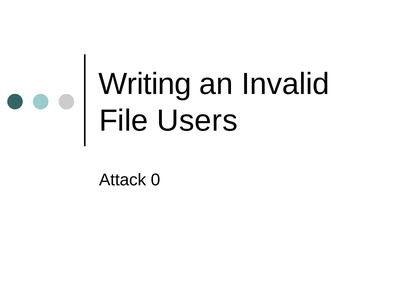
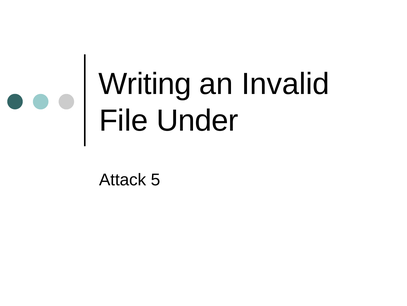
Users: Users -> Under
0: 0 -> 5
